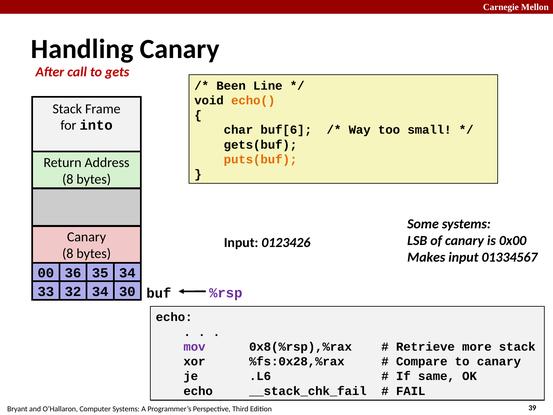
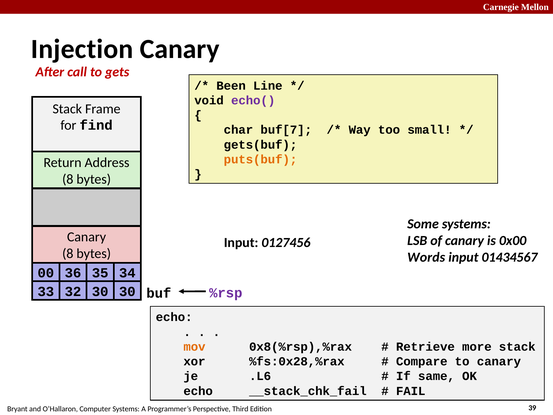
Handling: Handling -> Injection
echo( colour: orange -> purple
into: into -> find
buf[6: buf[6 -> buf[7
0123426: 0123426 -> 0127456
Makes: Makes -> Words
01334567: 01334567 -> 01434567
32 34: 34 -> 30
mov colour: purple -> orange
